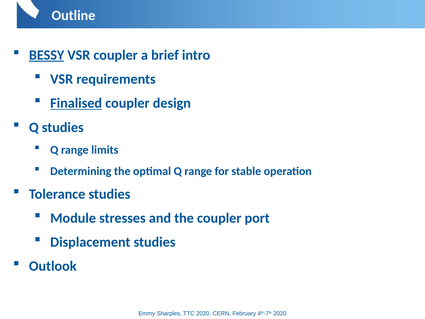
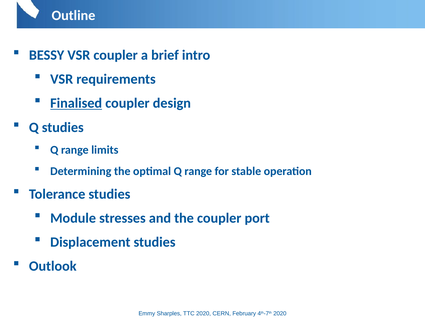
BESSY underline: present -> none
